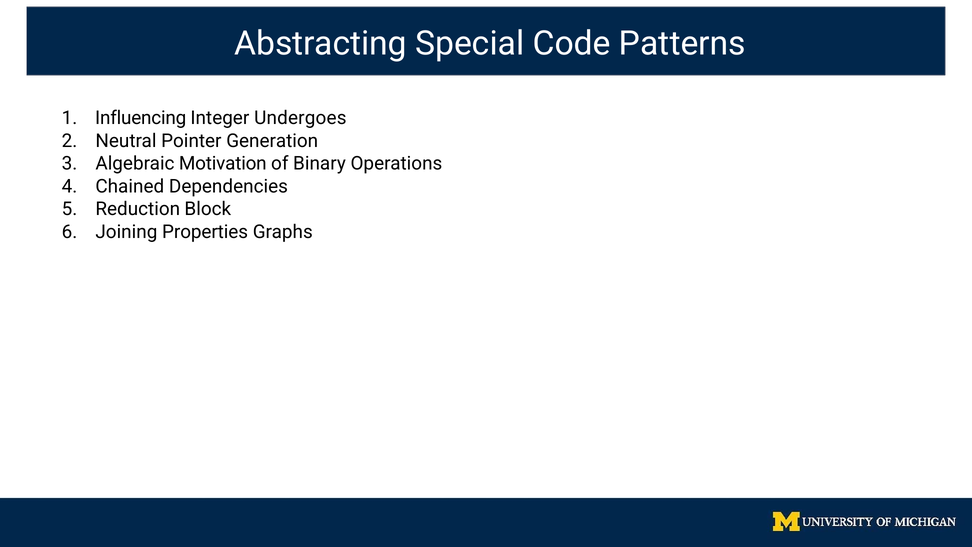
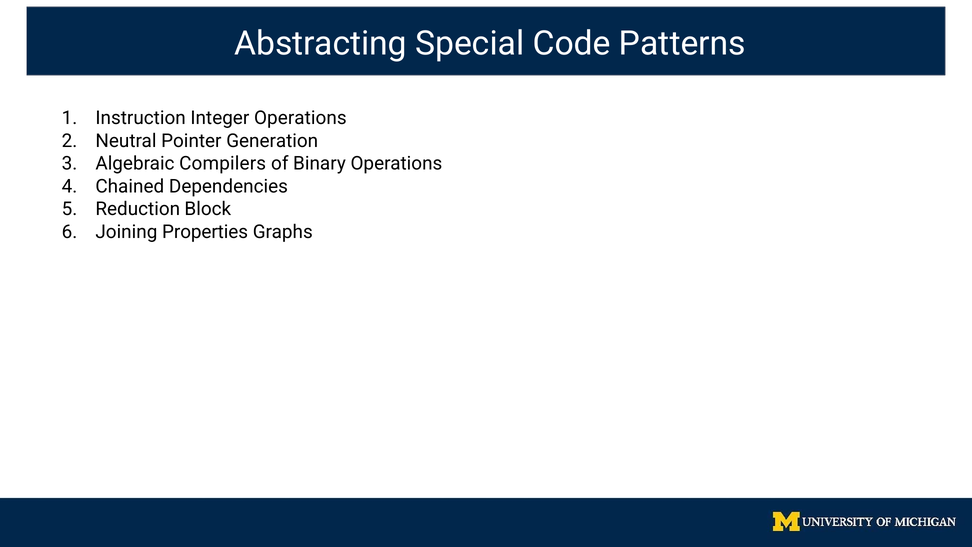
Influencing: Influencing -> Instruction
Integer Undergoes: Undergoes -> Operations
Motivation: Motivation -> Compilers
